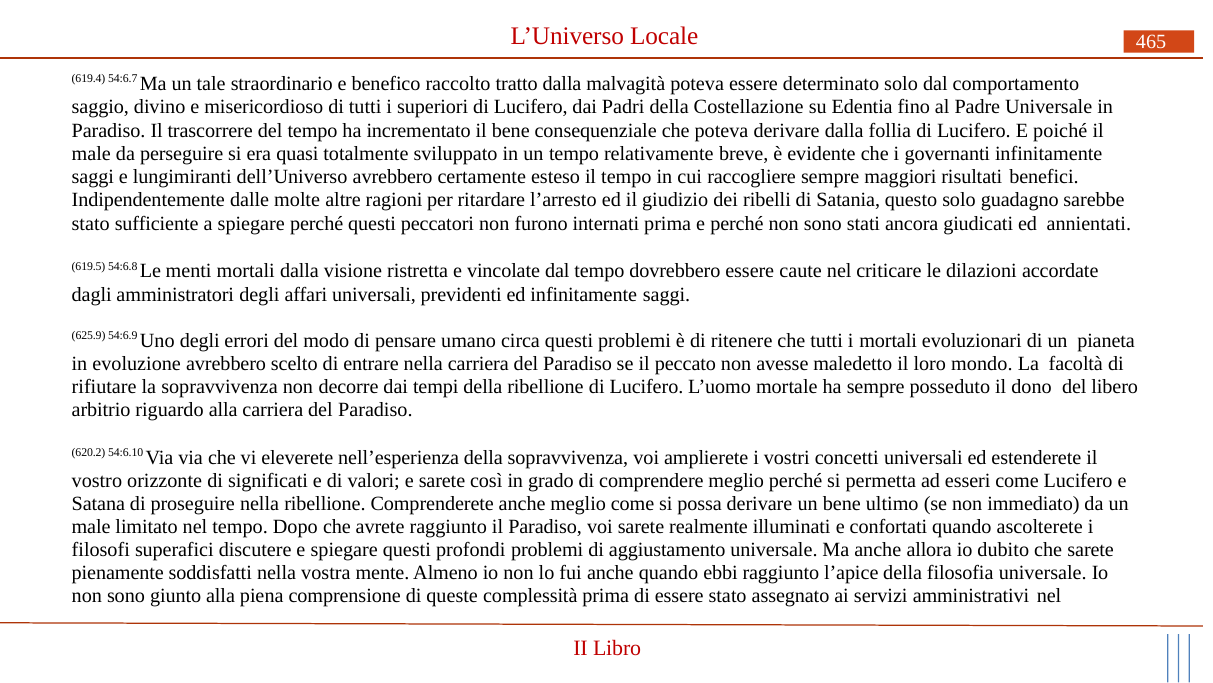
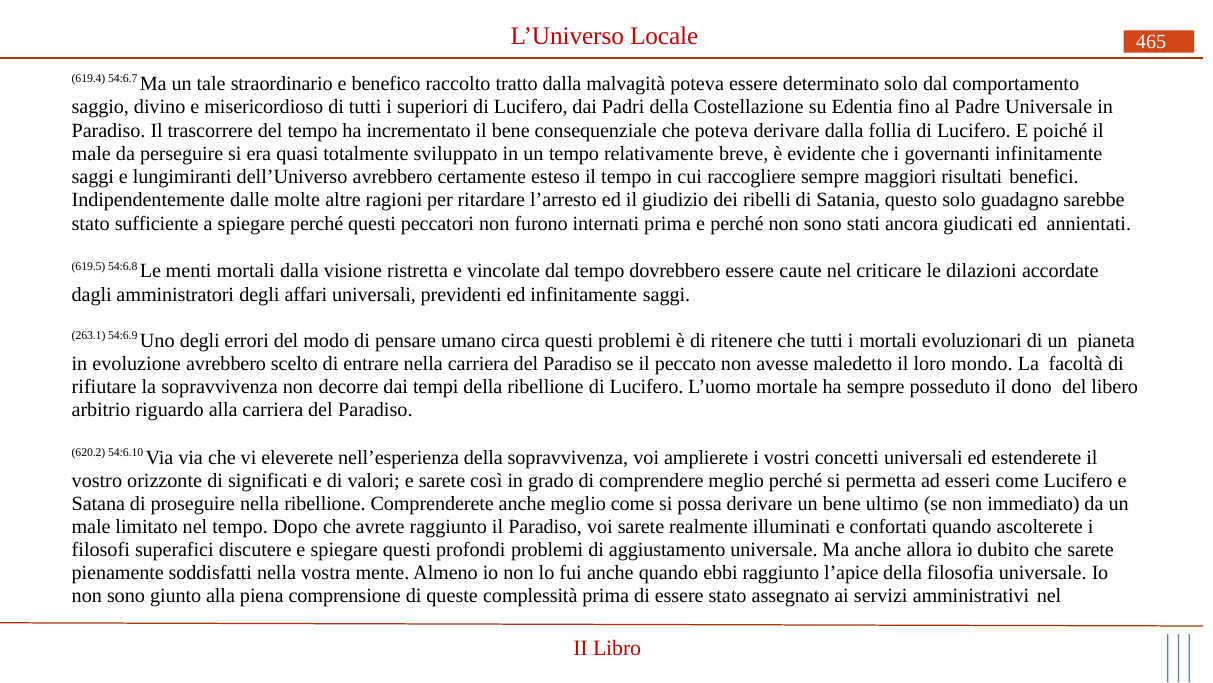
625.9: 625.9 -> 263.1
